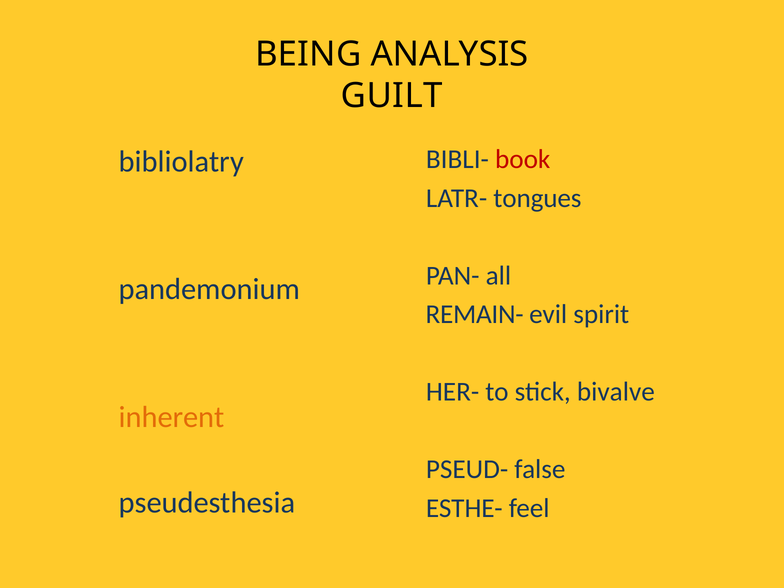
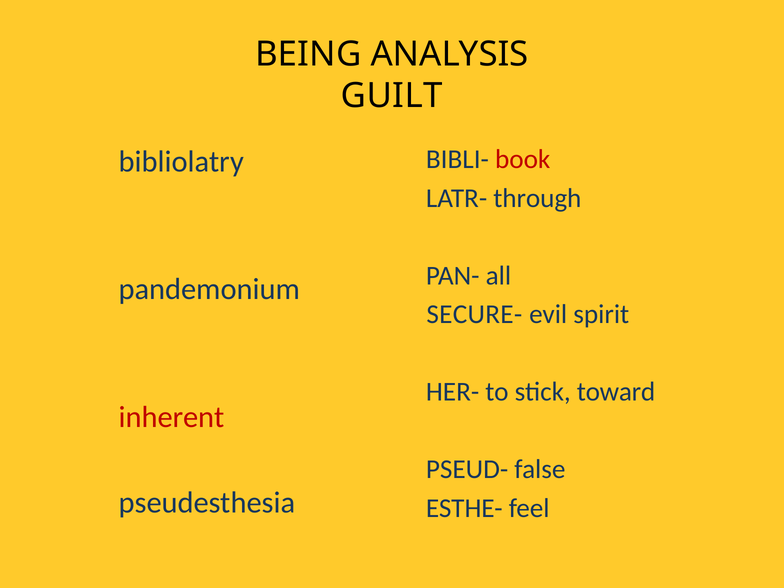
tongues: tongues -> through
REMAIN-: REMAIN- -> SECURE-
bivalve: bivalve -> toward
inherent colour: orange -> red
